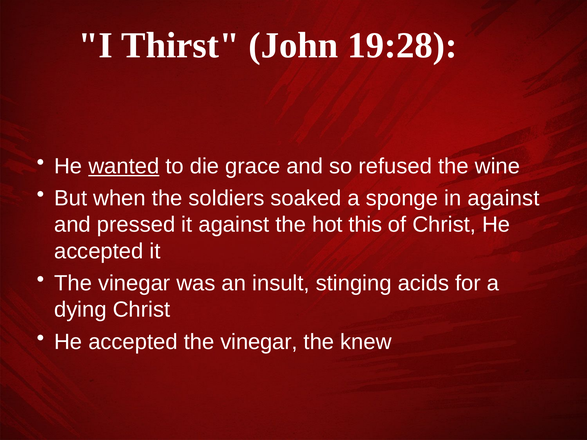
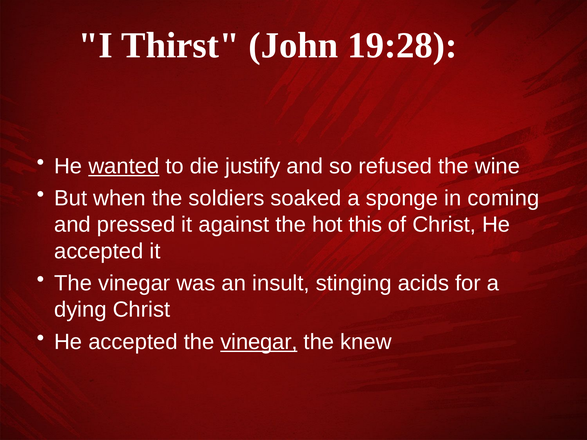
grace: grace -> justify
in against: against -> coming
vinegar at (259, 342) underline: none -> present
